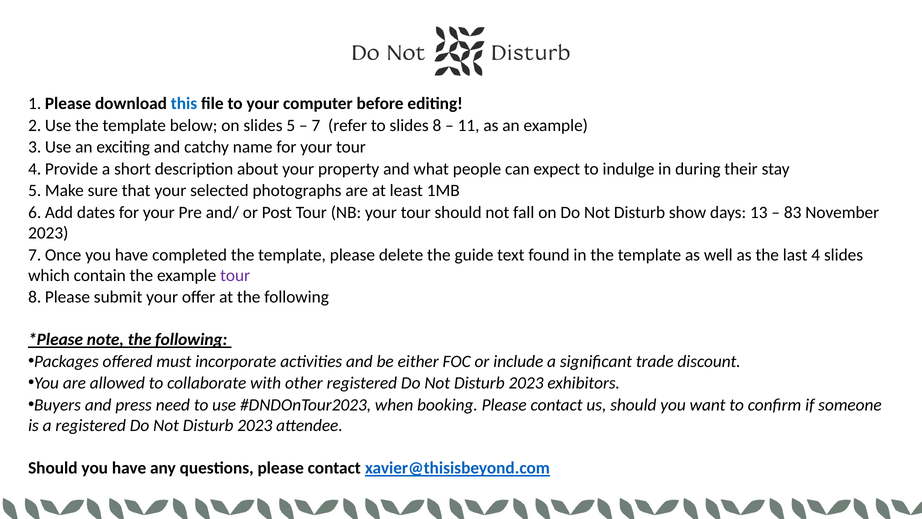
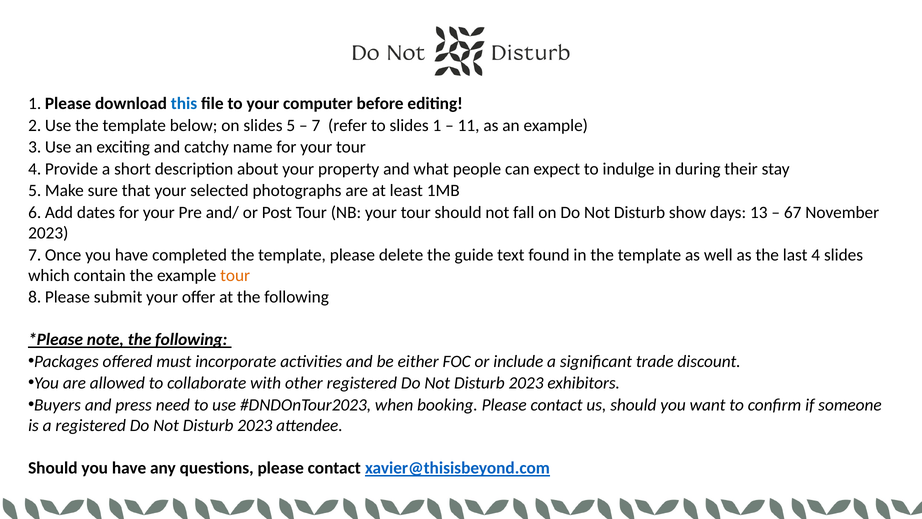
slides 8: 8 -> 1
83: 83 -> 67
tour at (235, 275) colour: purple -> orange
